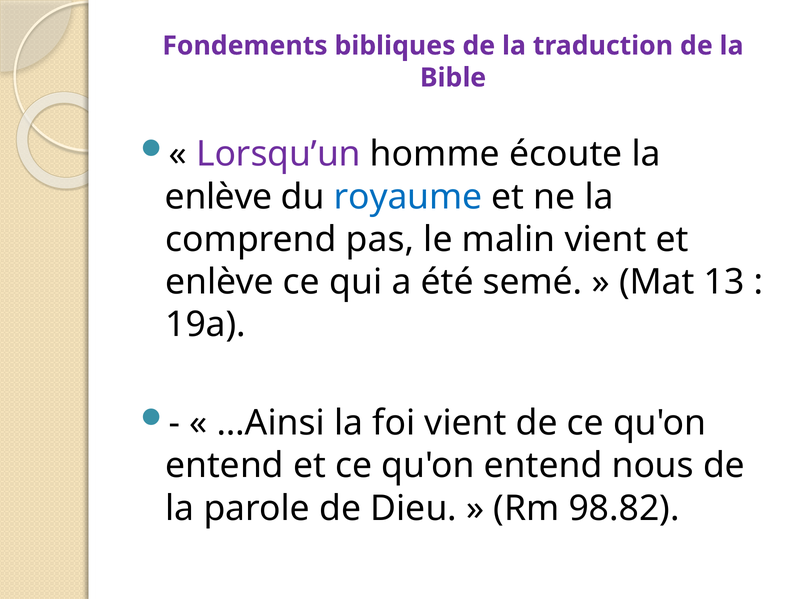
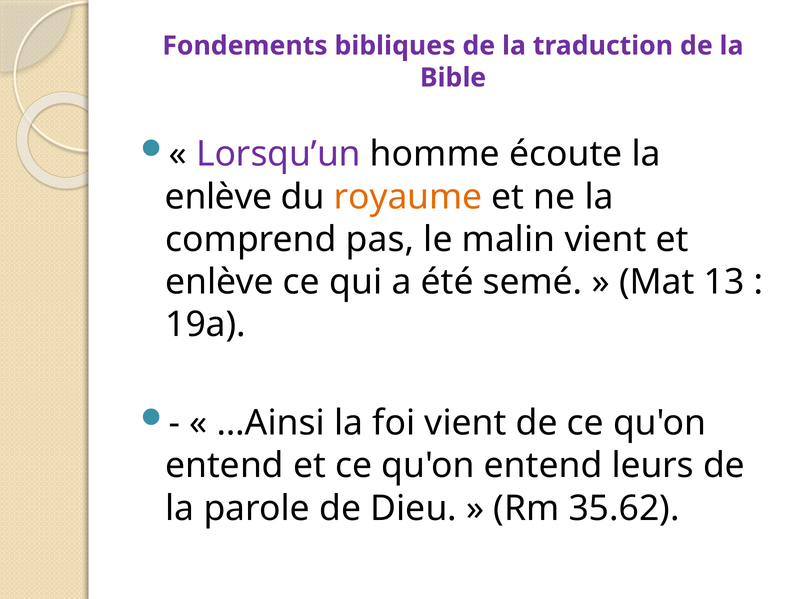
royaume colour: blue -> orange
nous: nous -> leurs
98.82: 98.82 -> 35.62
